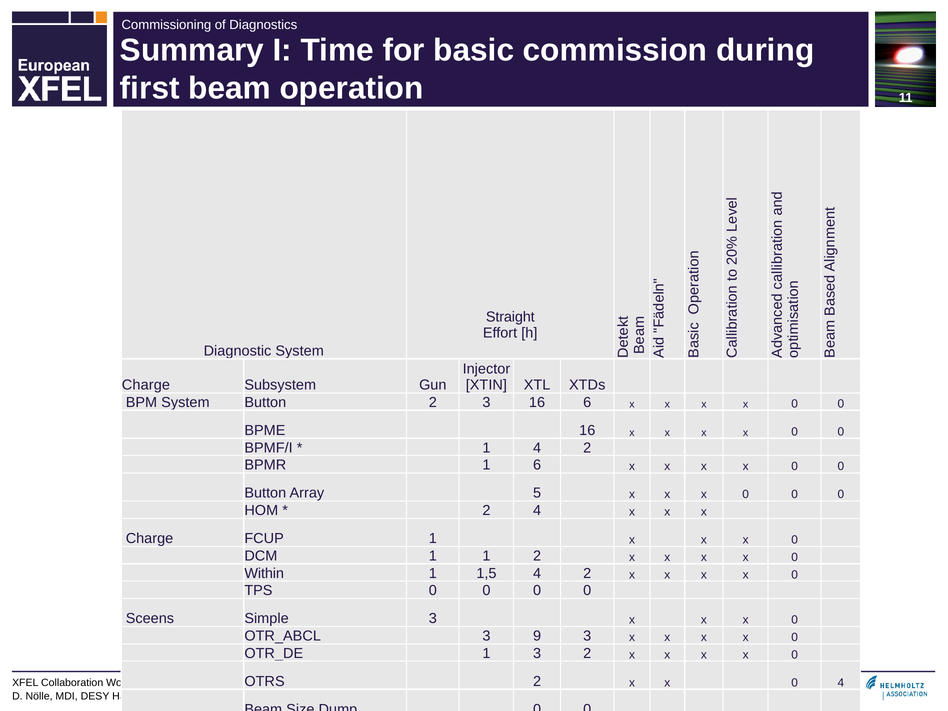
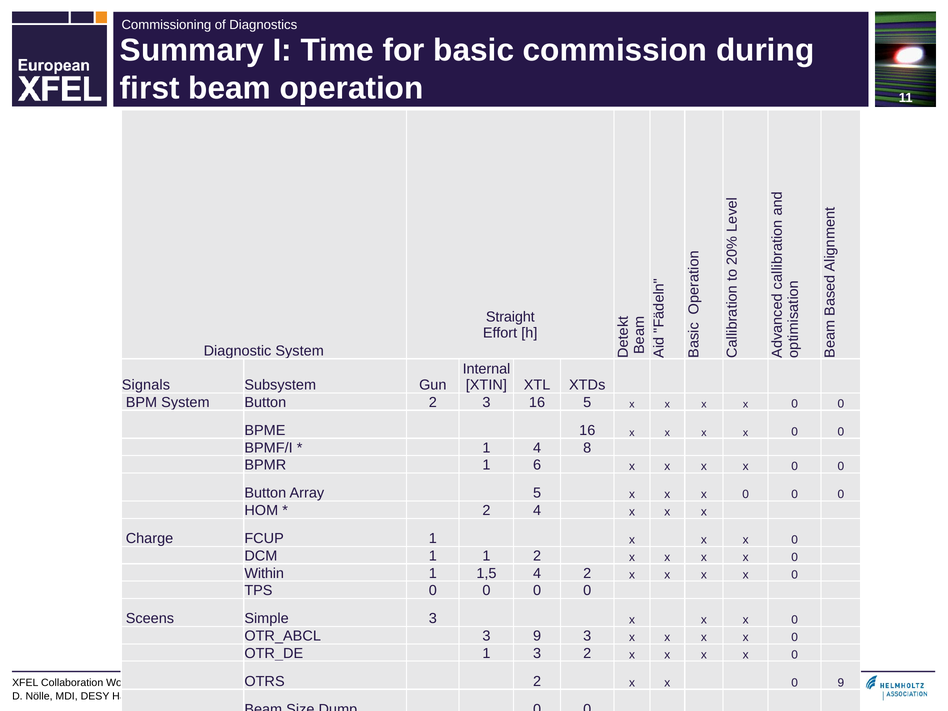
Injector: Injector -> Internal
Charge at (146, 385): Charge -> Signals
16 6: 6 -> 5
1 4 2: 2 -> 8
0 4: 4 -> 9
